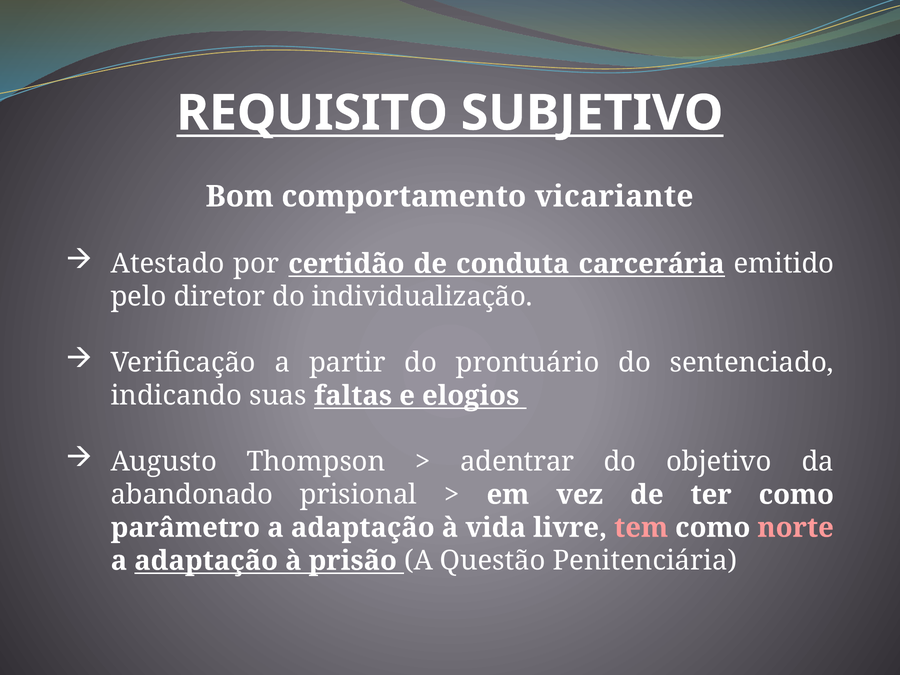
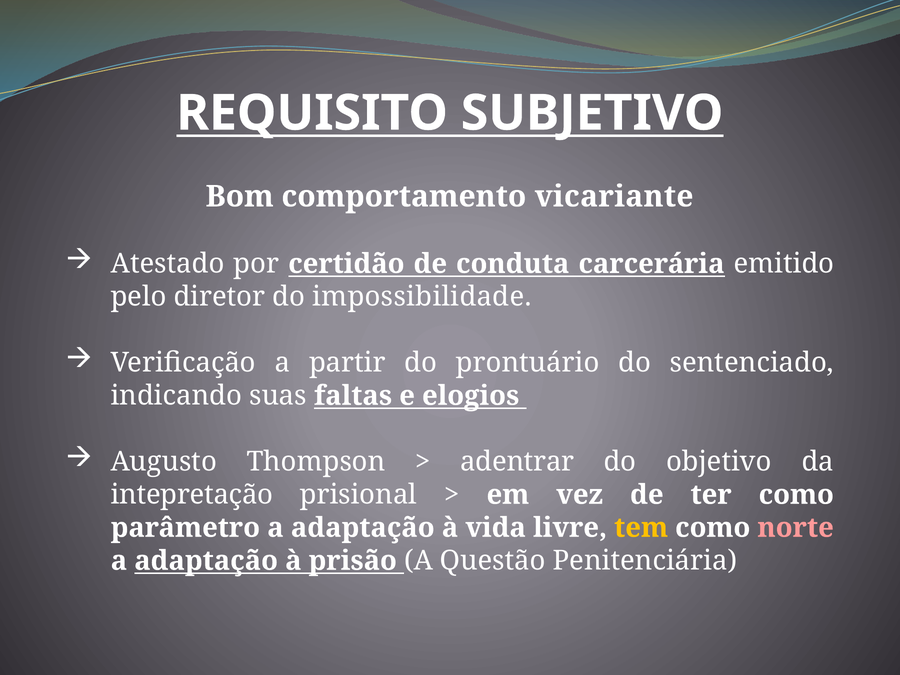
individualização: individualização -> impossibilidade
abandonado: abandonado -> intepretação
tem colour: pink -> yellow
